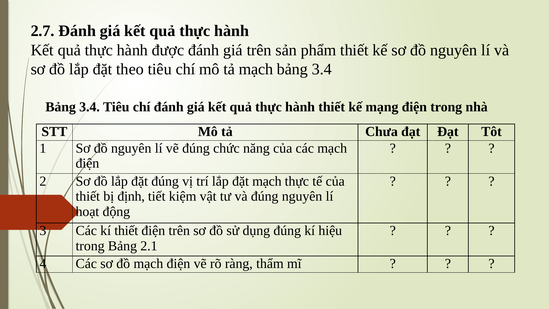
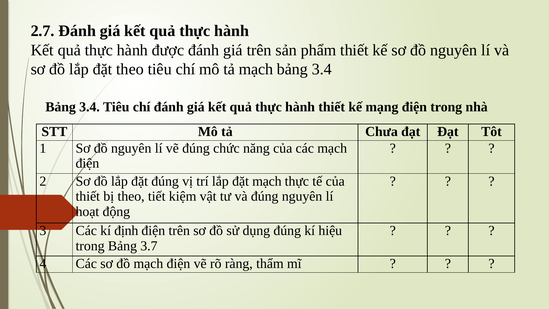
bị định: định -> theo
kí thiết: thiết -> định
2.1: 2.1 -> 3.7
